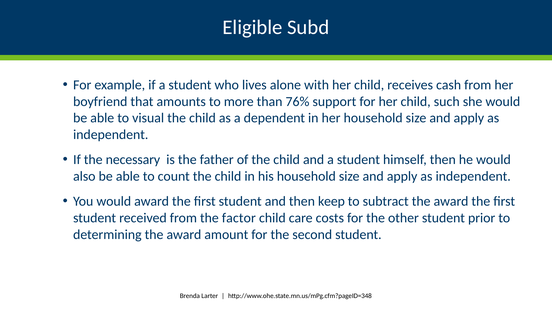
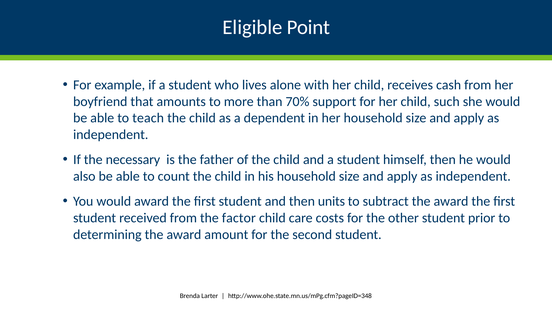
Subd: Subd -> Point
76%: 76% -> 70%
visual: visual -> teach
keep: keep -> units
